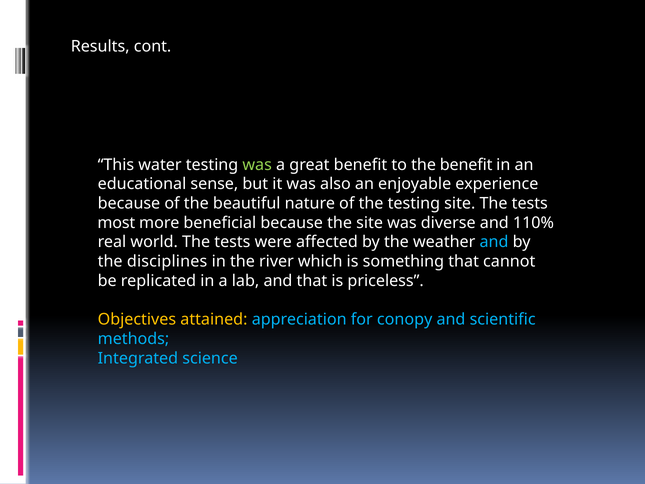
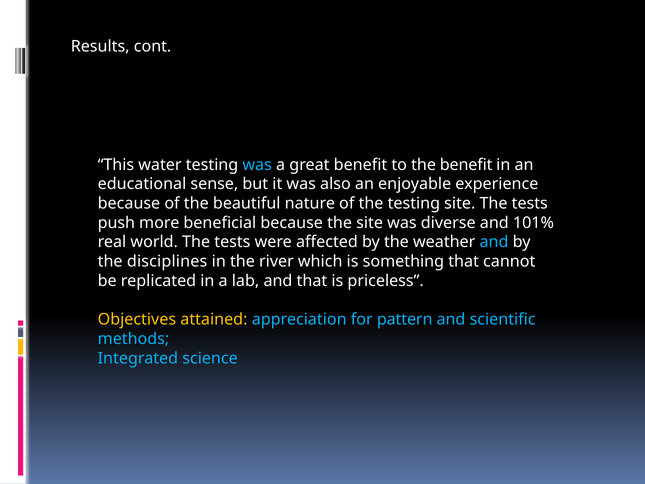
was at (257, 165) colour: light green -> light blue
most: most -> push
110%: 110% -> 101%
conopy: conopy -> pattern
